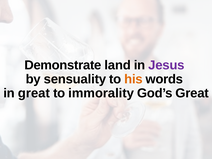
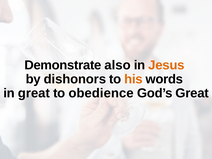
land: land -> also
Jesus colour: purple -> orange
sensuality: sensuality -> dishonors
immorality: immorality -> obedience
